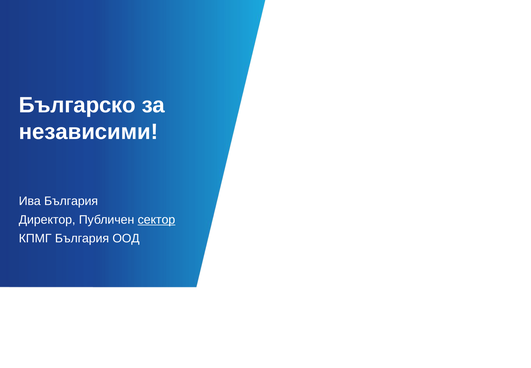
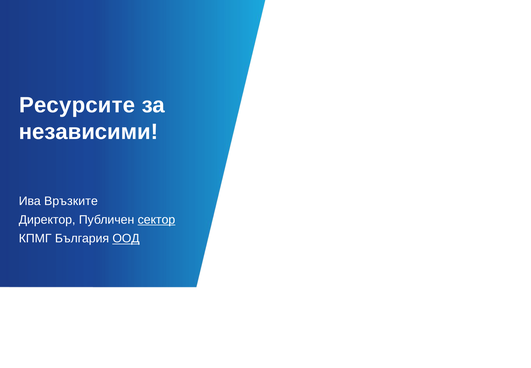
Българско: Българско -> Ресурсите
Ива България: България -> Връзките
ООД underline: none -> present
